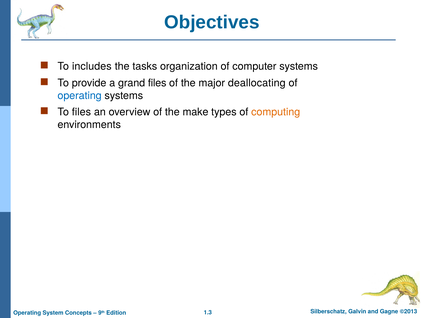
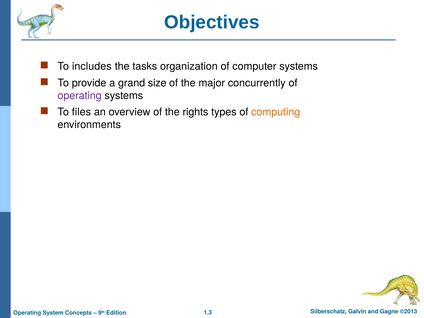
grand files: files -> size
deallocating: deallocating -> concurrently
operating at (80, 96) colour: blue -> purple
make: make -> rights
